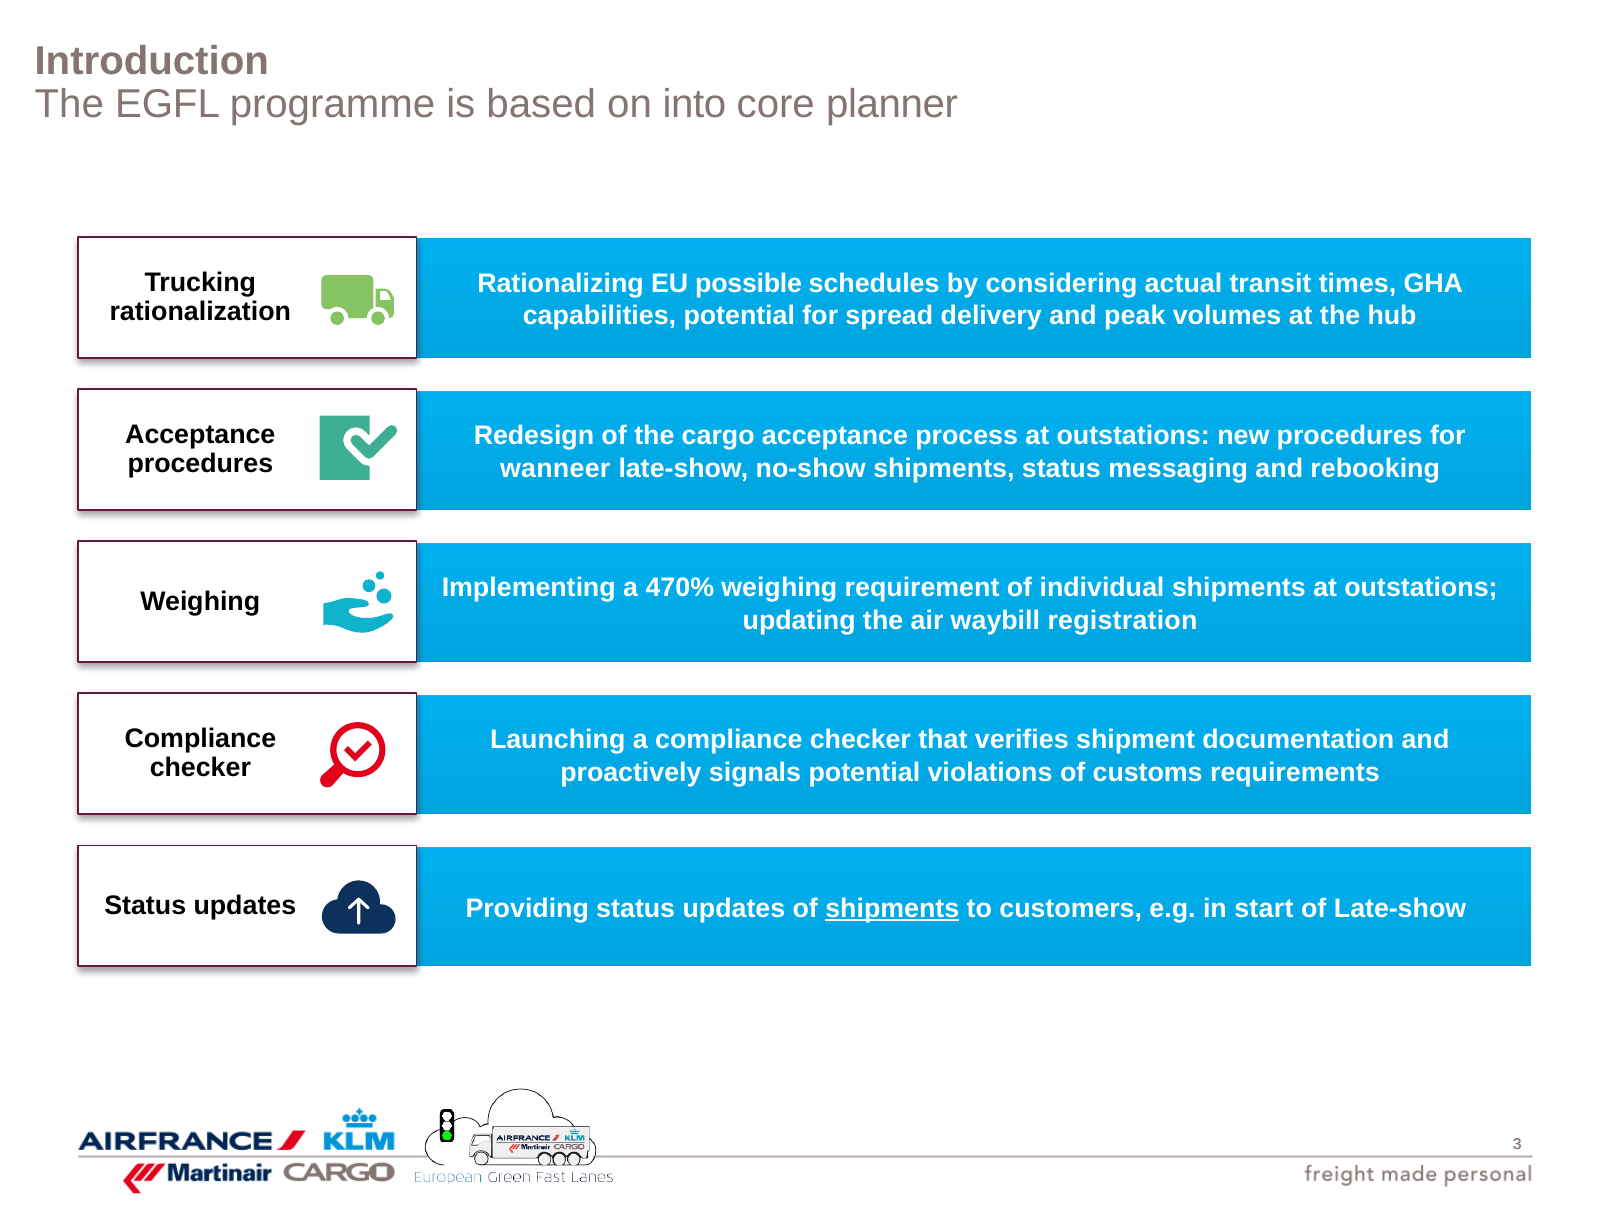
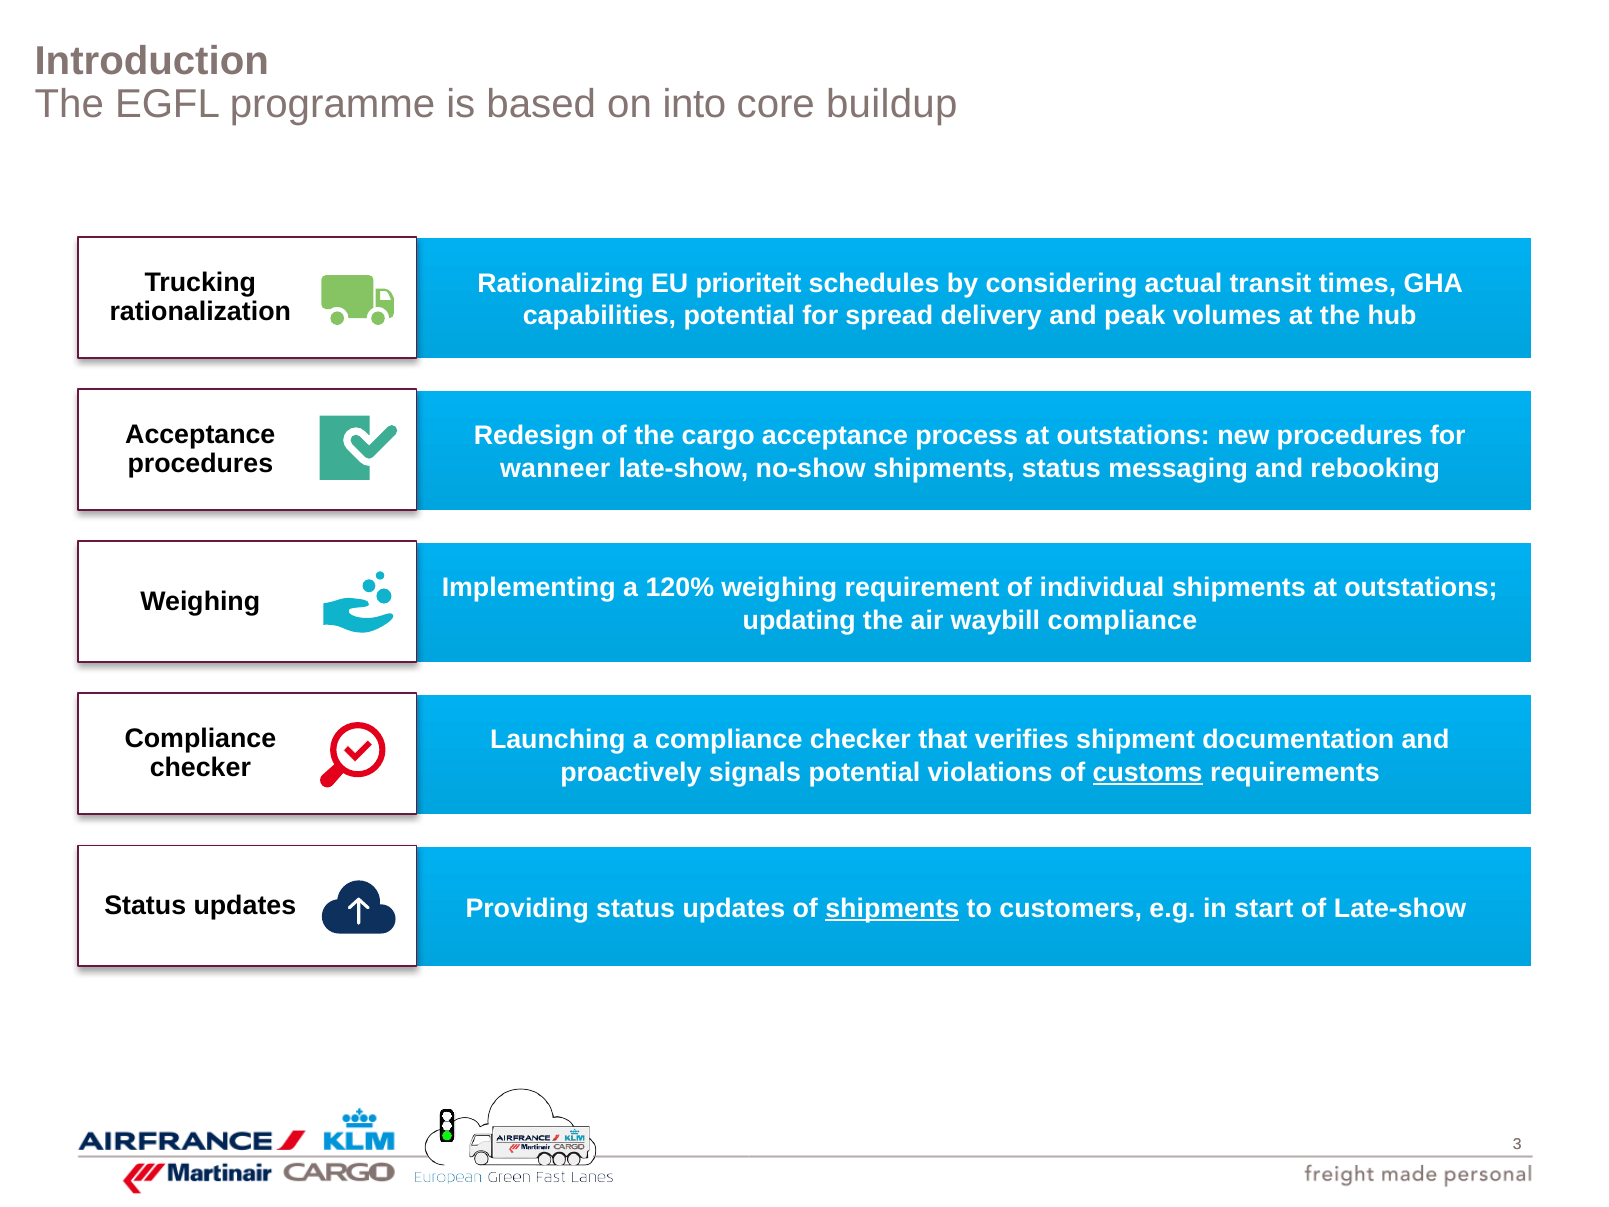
planner: planner -> buildup
possible: possible -> prioriteit
470%: 470% -> 120%
waybill registration: registration -> compliance
customs underline: none -> present
